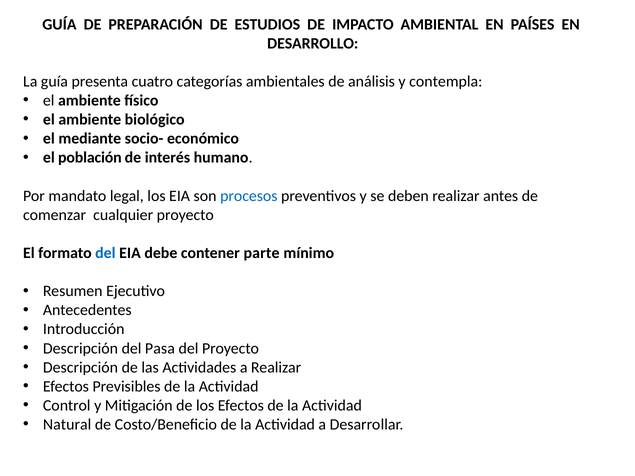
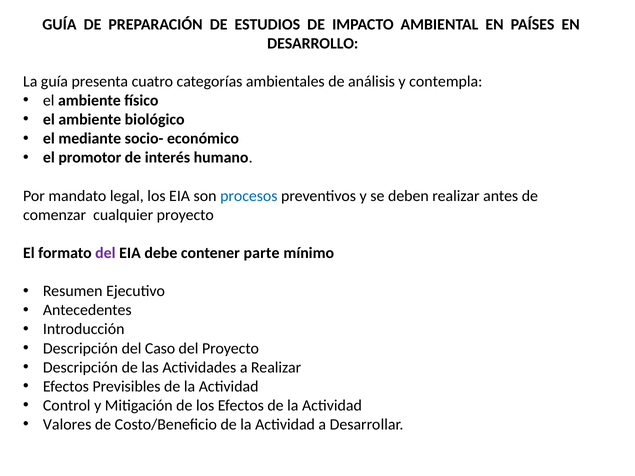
población: población -> promotor
del at (105, 253) colour: blue -> purple
Pasa: Pasa -> Caso
Natural: Natural -> Valores
